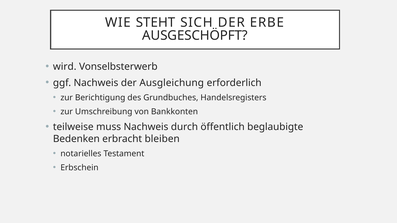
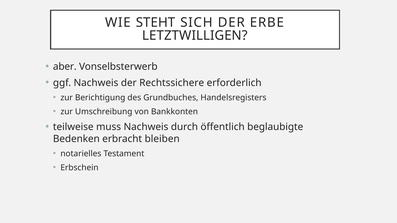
AUSGESCHÖPFT: AUSGESCHÖPFT -> LETZTWILLIGEN
wird: wird -> aber
Ausgleichung: Ausgleichung -> Rechtssichere
